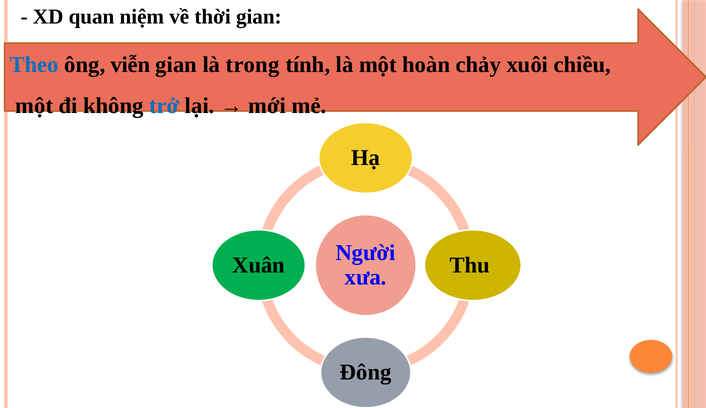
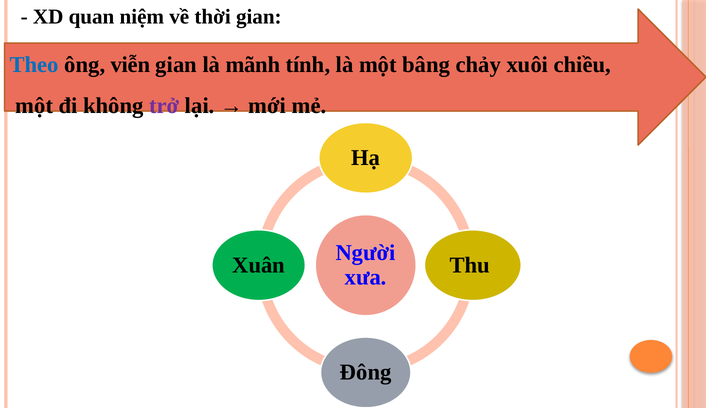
trong: trong -> mãnh
hoàn: hoàn -> bâng
trở colour: blue -> purple
